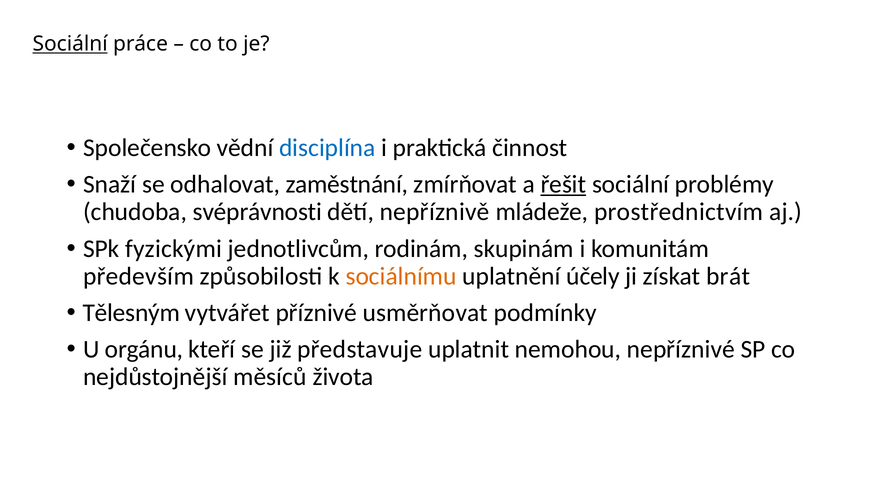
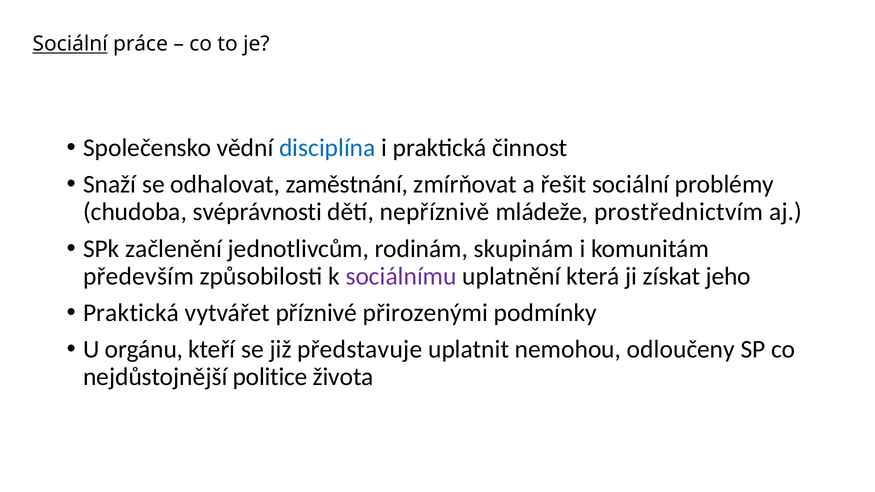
řešit underline: present -> none
fyzickými: fyzickými -> začlenění
sociálnímu colour: orange -> purple
účely: účely -> která
brát: brát -> jeho
Tělesným at (131, 313): Tělesným -> Praktická
usměrňovat: usměrňovat -> přirozenými
nepříznivé: nepříznivé -> odloučeny
měsíců: měsíců -> politice
